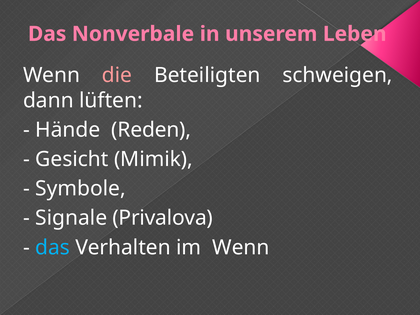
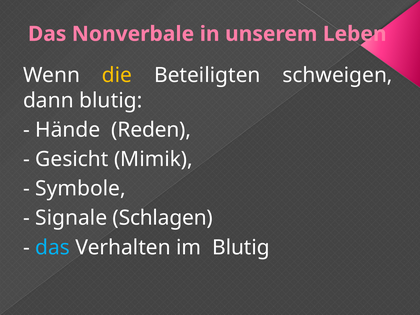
die colour: pink -> yellow
dann lüften: lüften -> blutig
Privalova: Privalova -> Schlagen
im Wenn: Wenn -> Blutig
